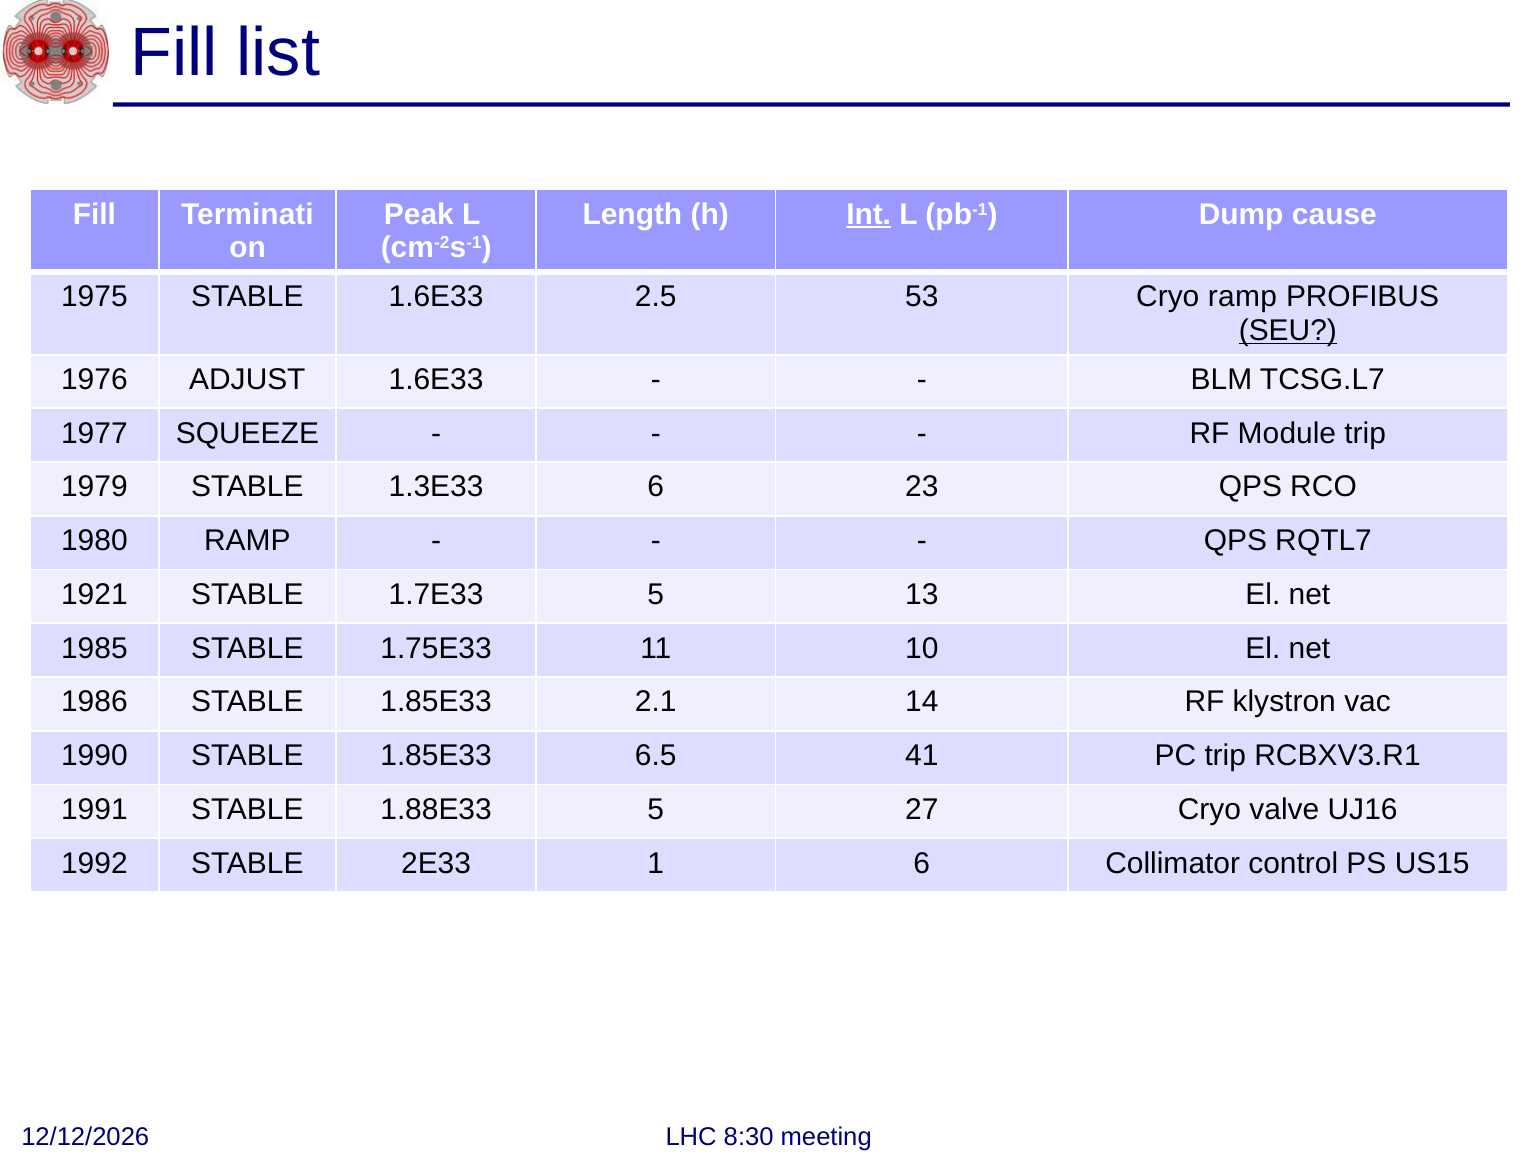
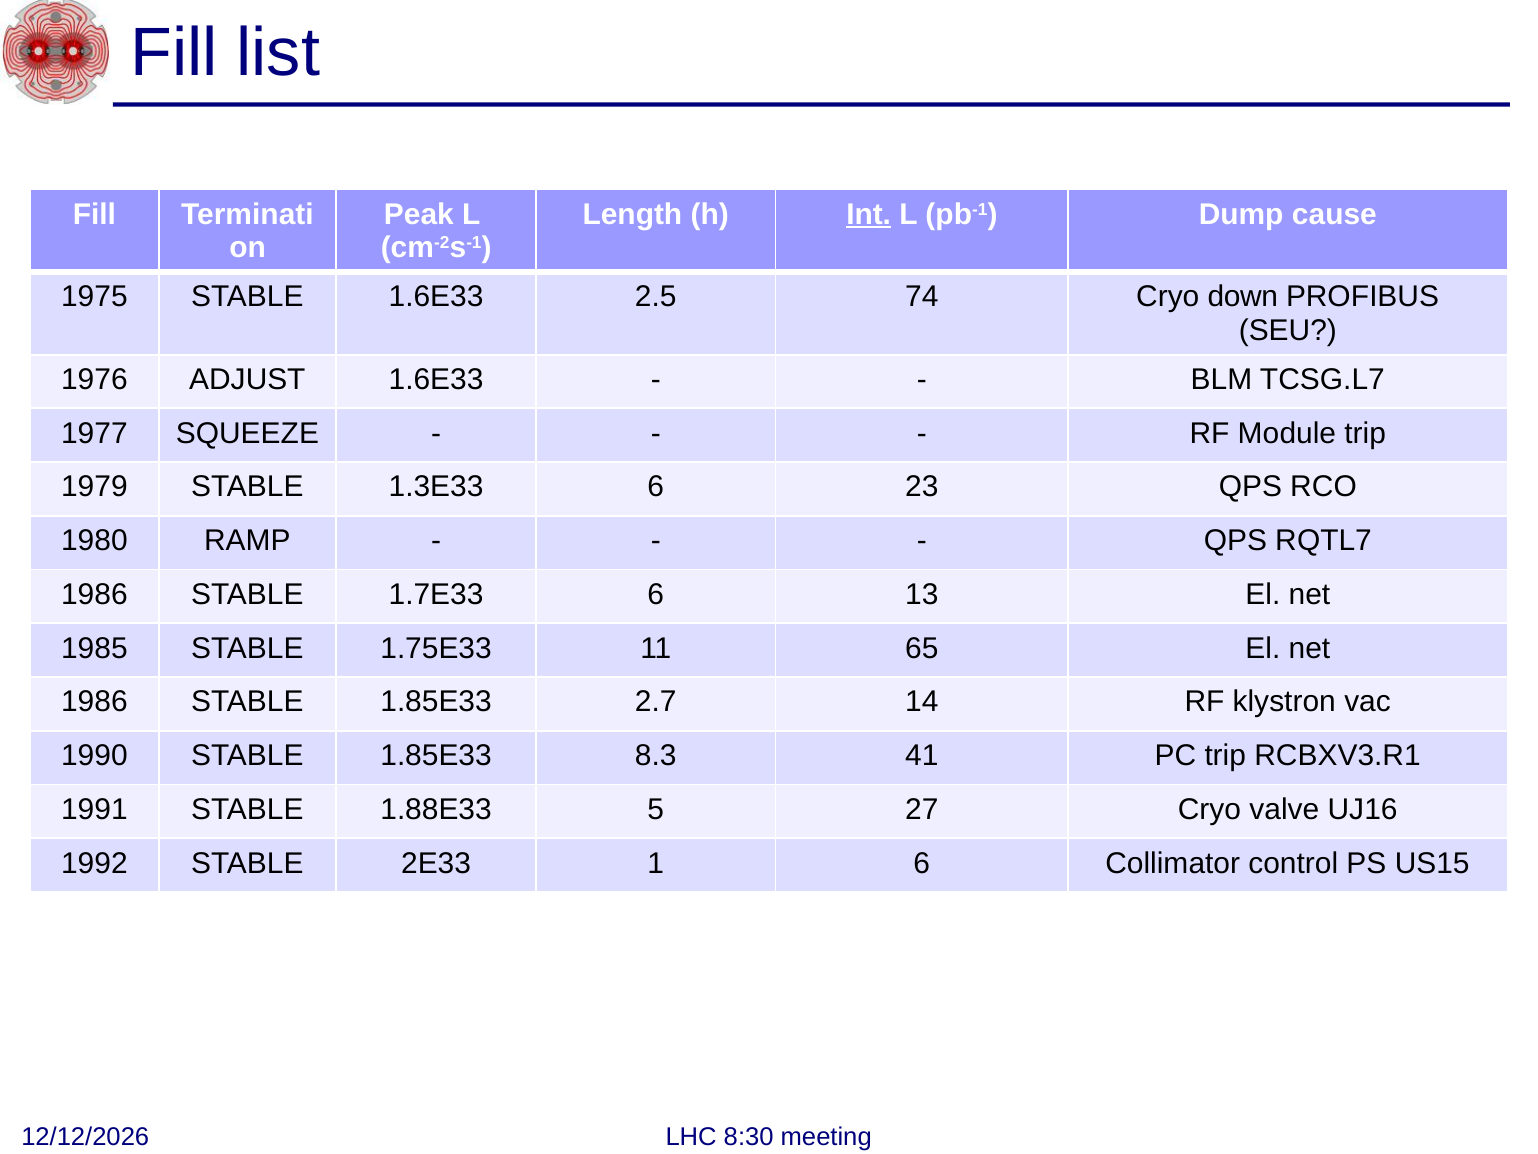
53: 53 -> 74
Cryo ramp: ramp -> down
SEU underline: present -> none
1921 at (94, 594): 1921 -> 1986
1.7E33 5: 5 -> 6
10: 10 -> 65
2.1: 2.1 -> 2.7
6.5: 6.5 -> 8.3
